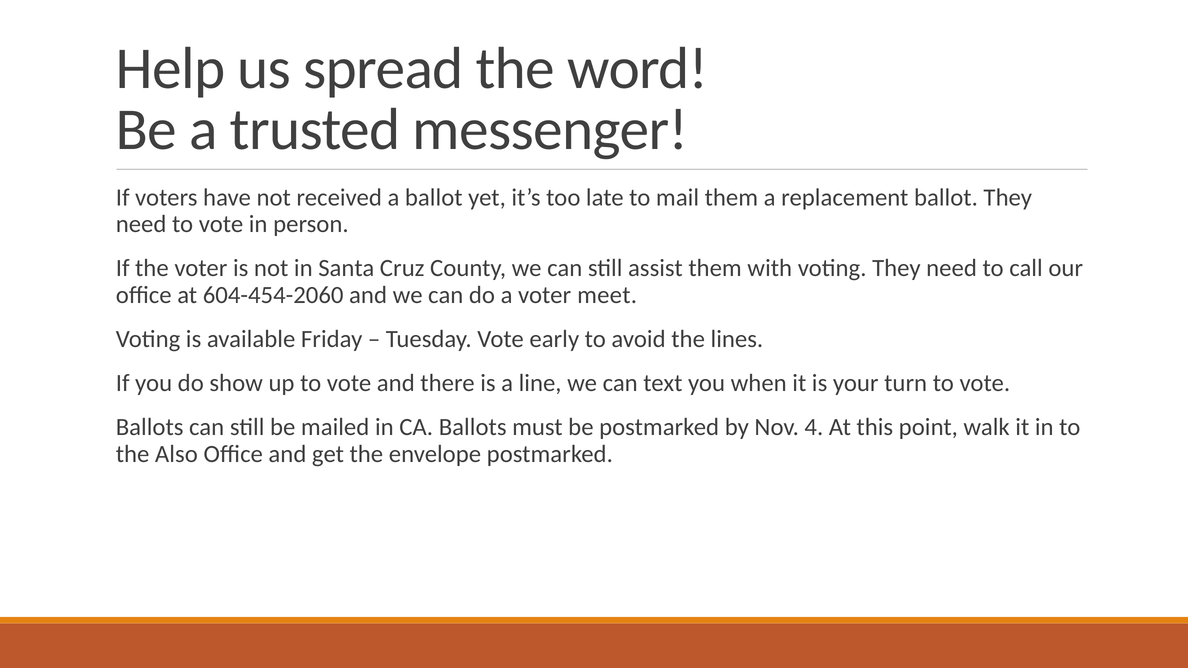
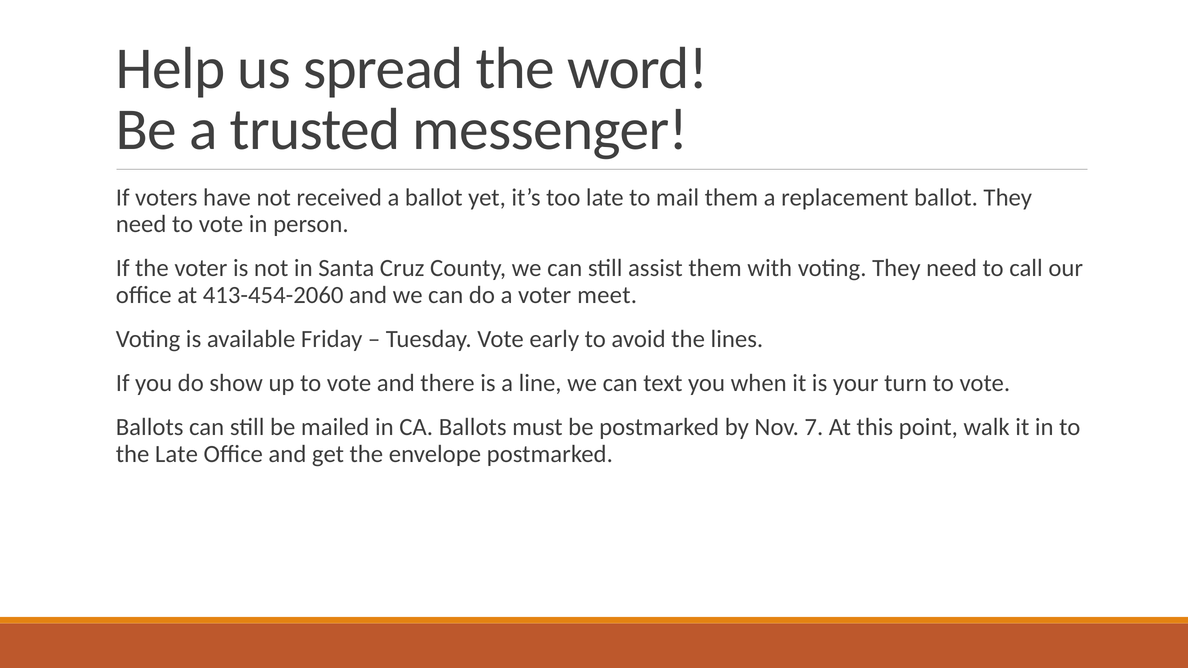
604-454-2060: 604-454-2060 -> 413-454-2060
4: 4 -> 7
the Also: Also -> Late
